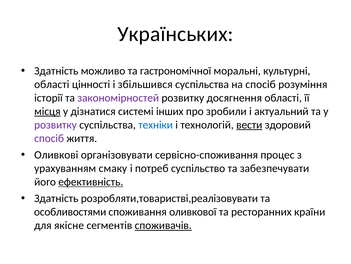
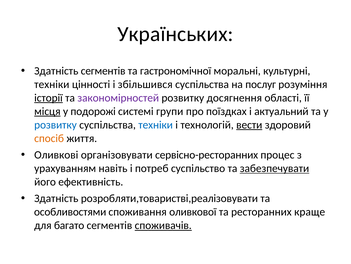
Здатність можливо: можливо -> сегментів
області at (52, 84): області -> техніки
на спосіб: спосіб -> послуг
історії underline: none -> present
дізнатися: дізнатися -> подорожі
інших: інших -> групи
зробили: зробили -> поїздках
розвитку at (56, 124) colour: purple -> blue
спосіб at (49, 138) colour: purple -> orange
сервісно-споживання: сервісно-споживання -> сервісно-ресторанних
смаку: смаку -> навіть
забезпечувати underline: none -> present
ефективність underline: present -> none
країни: країни -> краще
якісне: якісне -> багато
